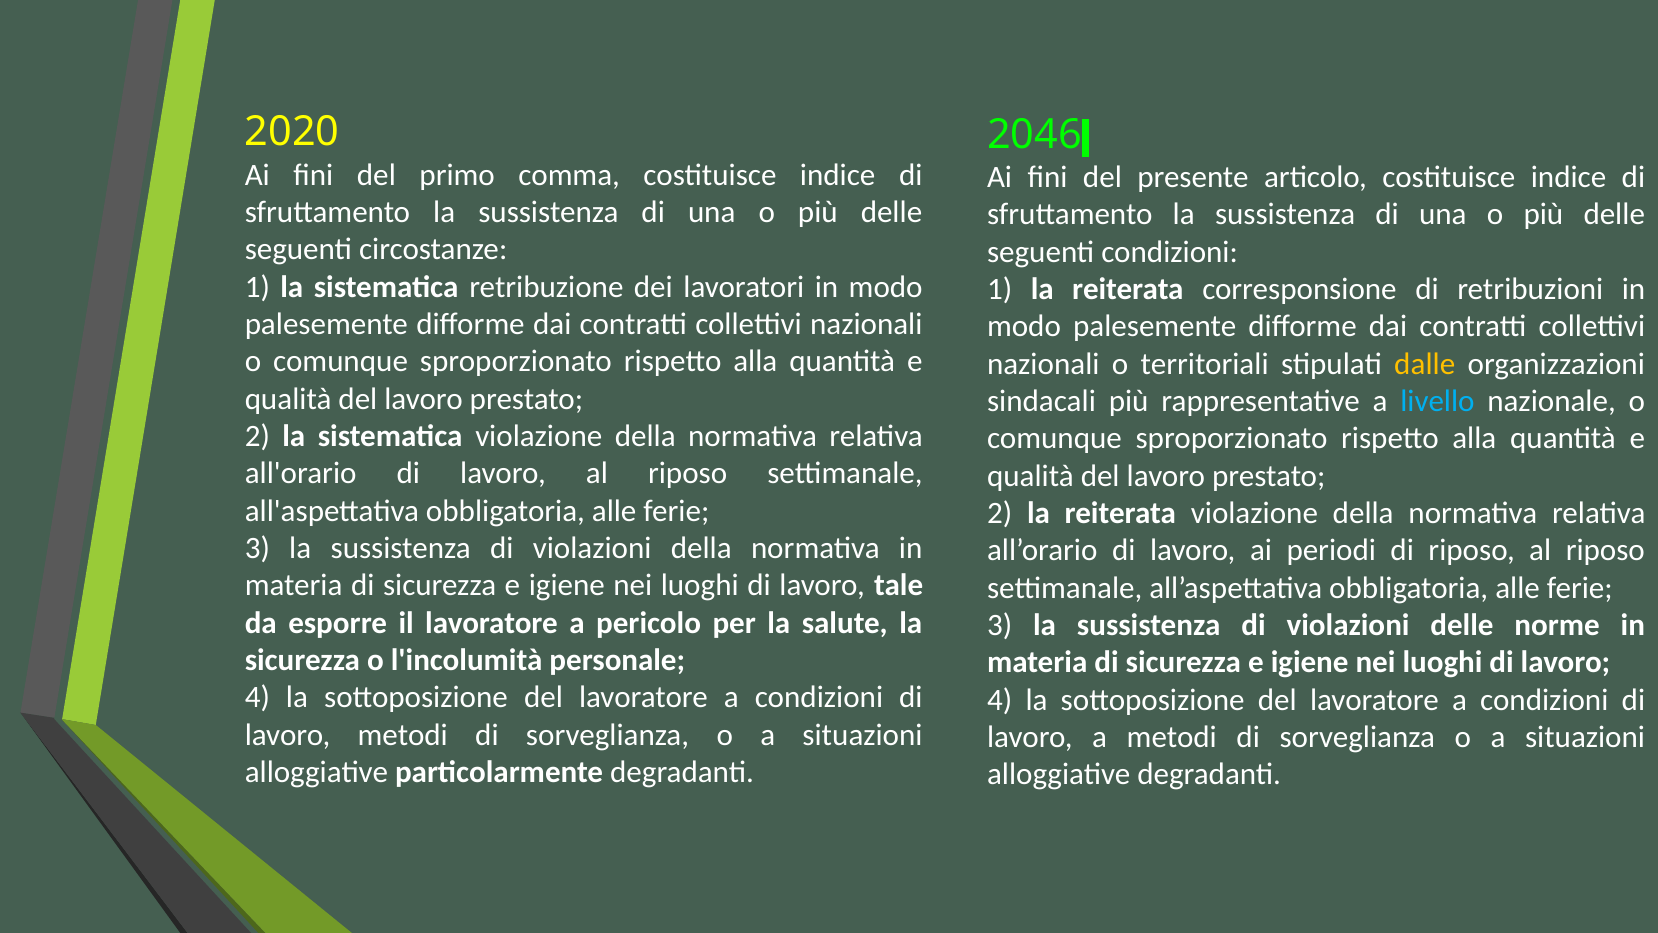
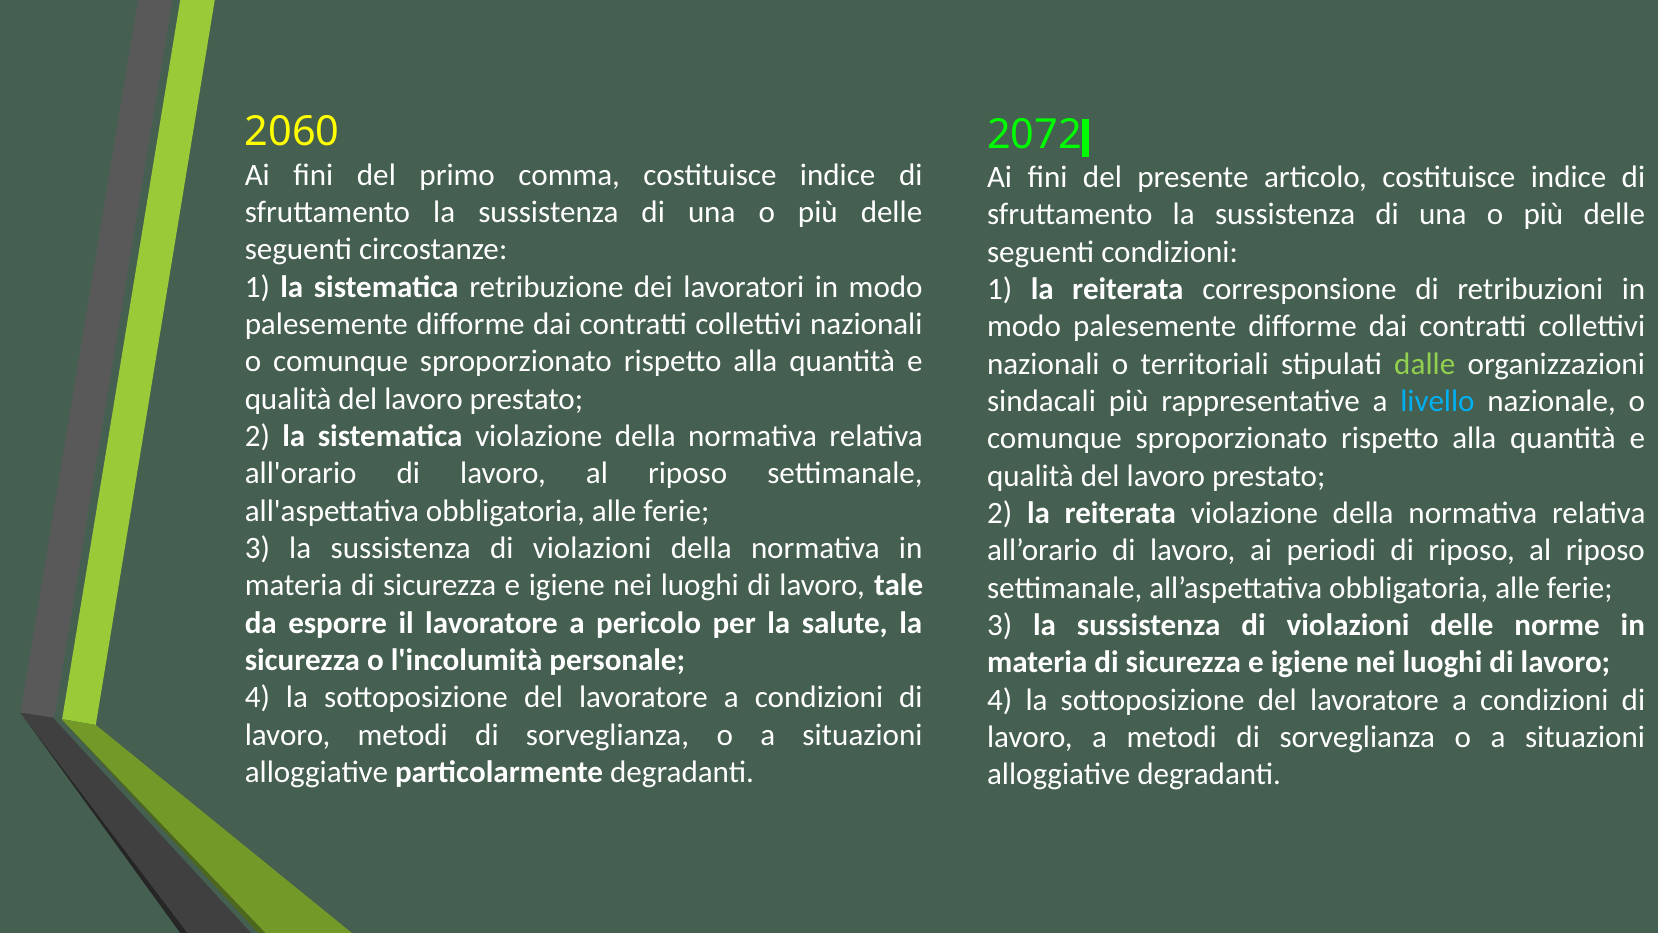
2020: 2020 -> 2060
2046: 2046 -> 2072
dalle colour: yellow -> light green
